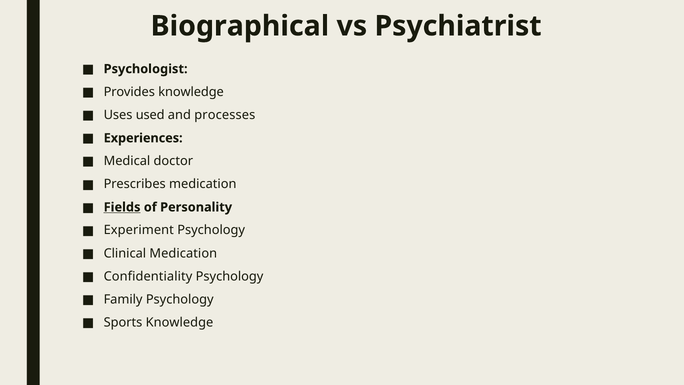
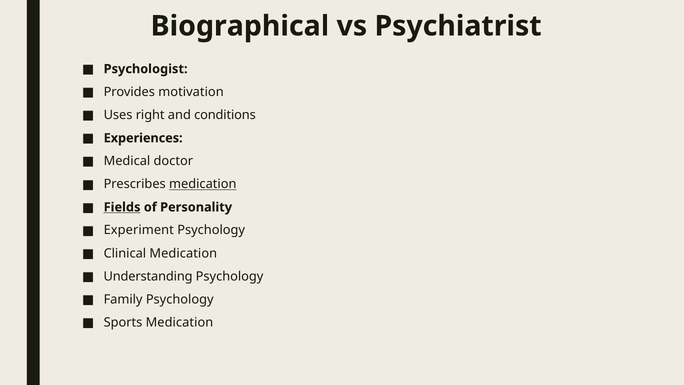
Provides knowledge: knowledge -> motivation
used: used -> right
processes: processes -> conditions
medication at (203, 184) underline: none -> present
Confidentiality: Confidentiality -> Understanding
Sports Knowledge: Knowledge -> Medication
